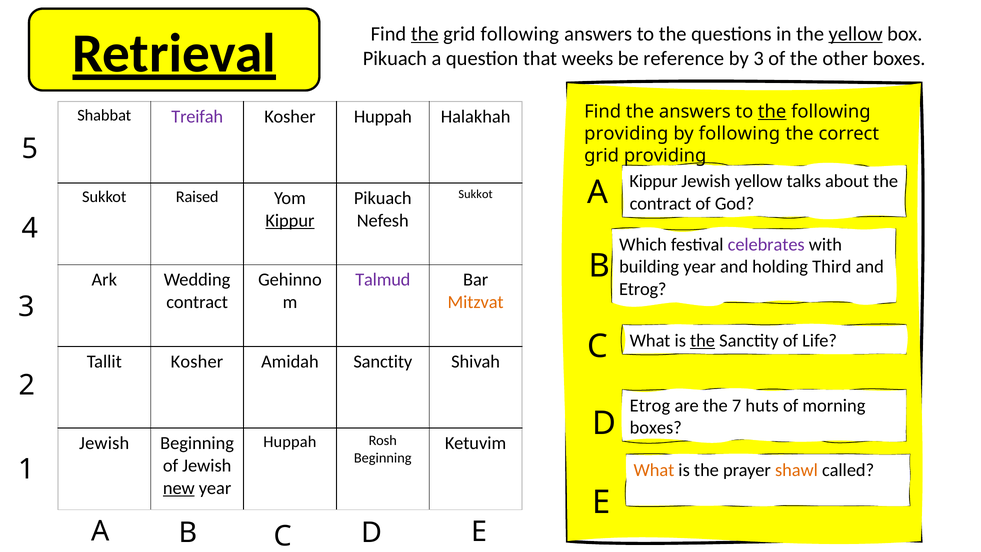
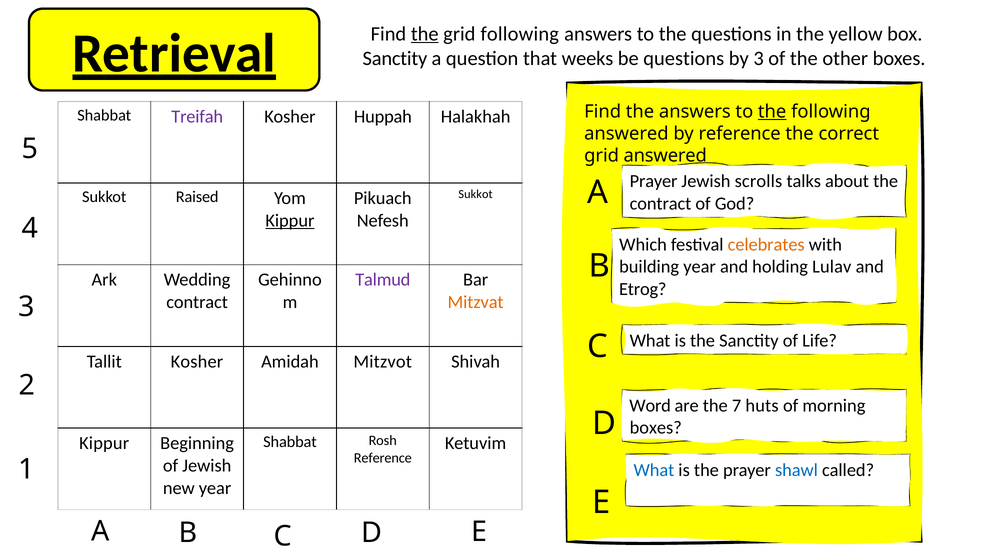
yellow at (856, 34) underline: present -> none
Pikuach at (395, 58): Pikuach -> Sanctity
be reference: reference -> questions
providing at (626, 134): providing -> answered
by following: following -> reference
grid providing: providing -> answered
Kippur at (654, 181): Kippur -> Prayer
Jewish yellow: yellow -> scrolls
celebrates colour: purple -> orange
Third: Third -> Lulav
the at (703, 340) underline: present -> none
Amidah Sanctity: Sanctity -> Mitzvot
Etrog at (650, 405): Etrog -> Word
Huppah at (290, 442): Huppah -> Shabbat
Jewish at (104, 443): Jewish -> Kippur
Beginning at (383, 458): Beginning -> Reference
What at (654, 470) colour: orange -> blue
shawl colour: orange -> blue
new underline: present -> none
